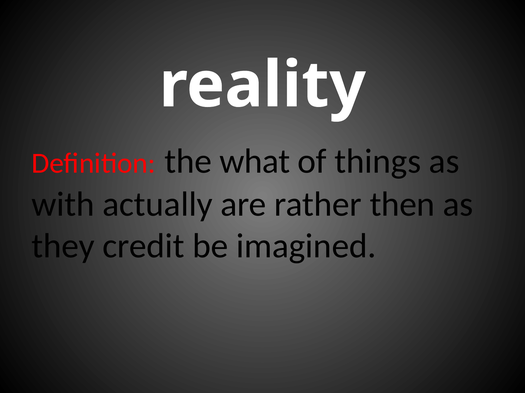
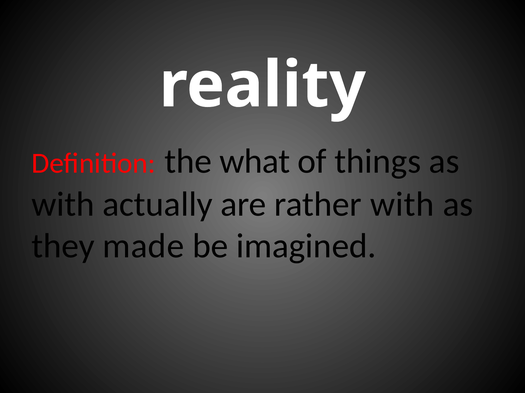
rather then: then -> with
credit: credit -> made
